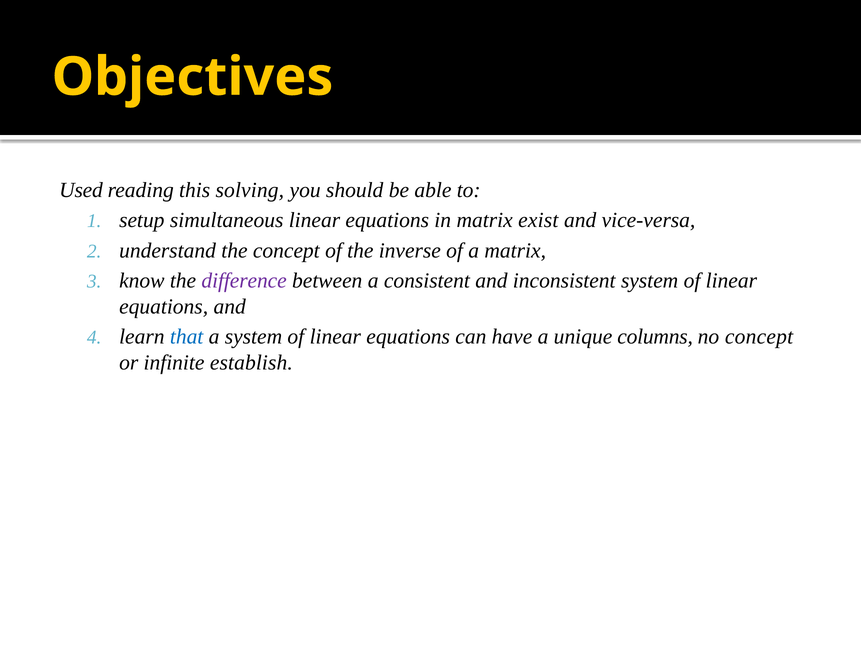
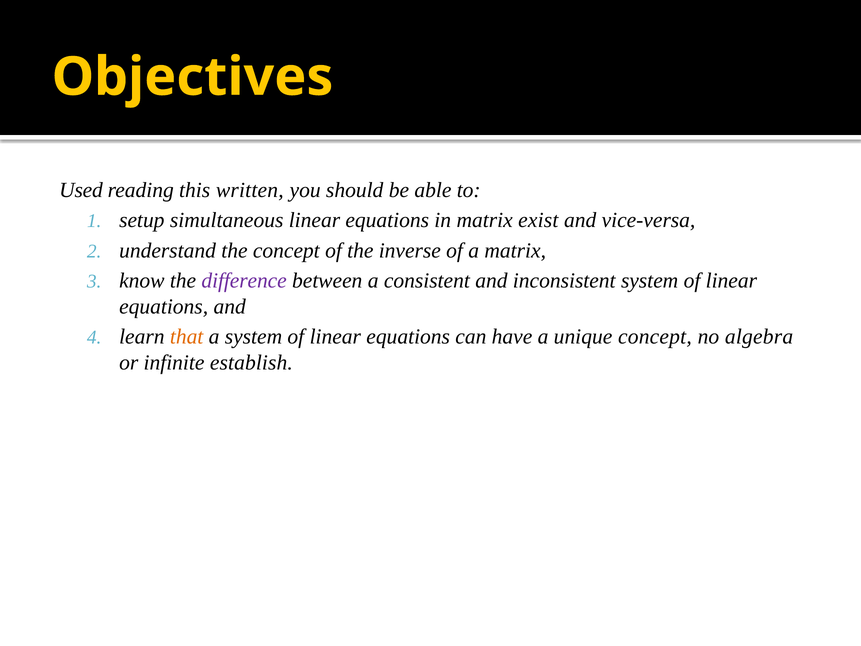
solving: solving -> written
that colour: blue -> orange
unique columns: columns -> concept
no concept: concept -> algebra
